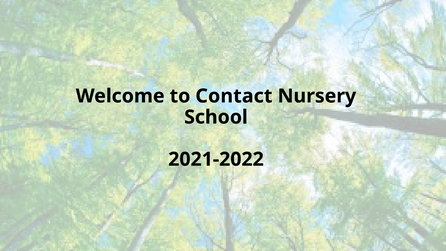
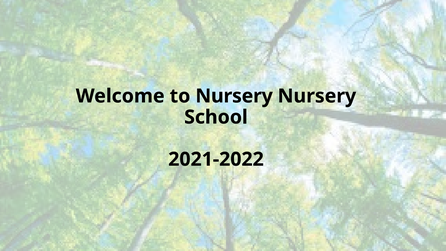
to Contact: Contact -> Nursery
